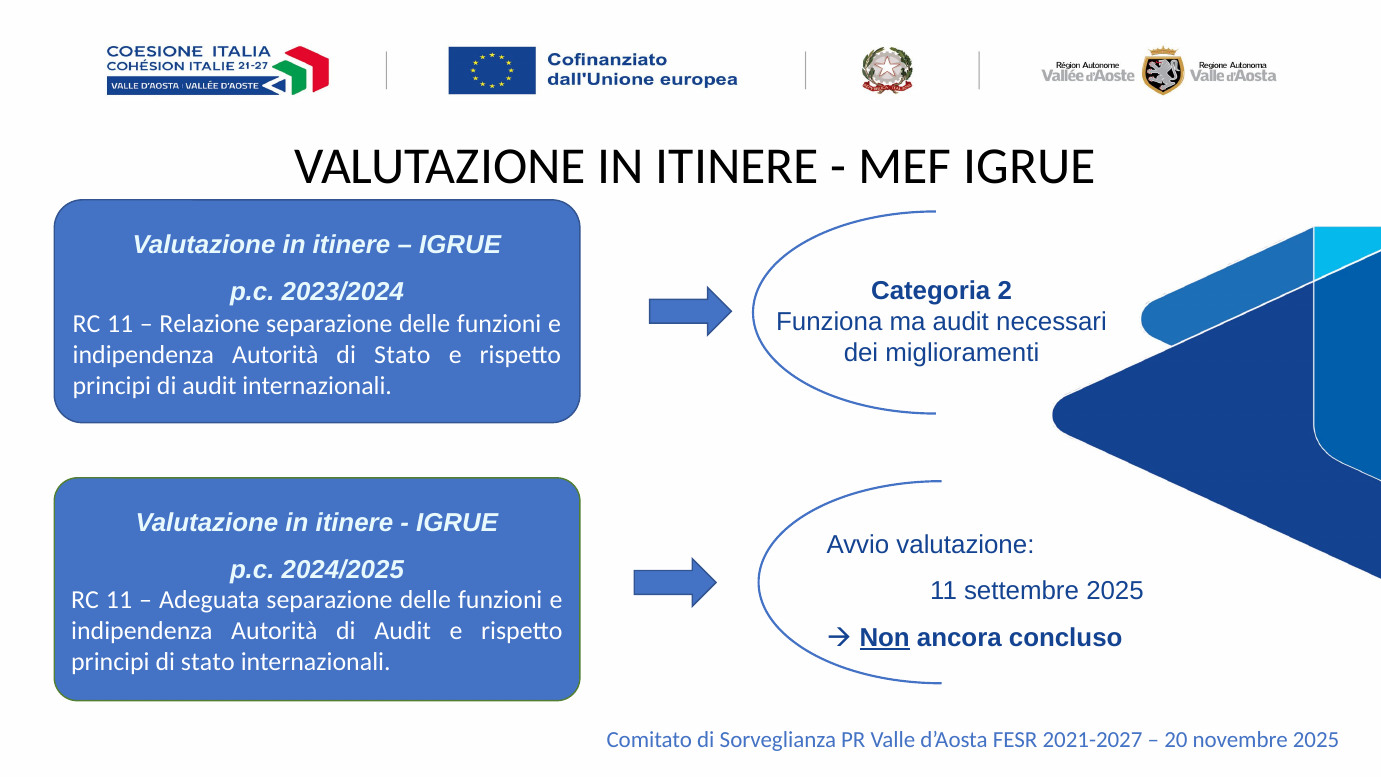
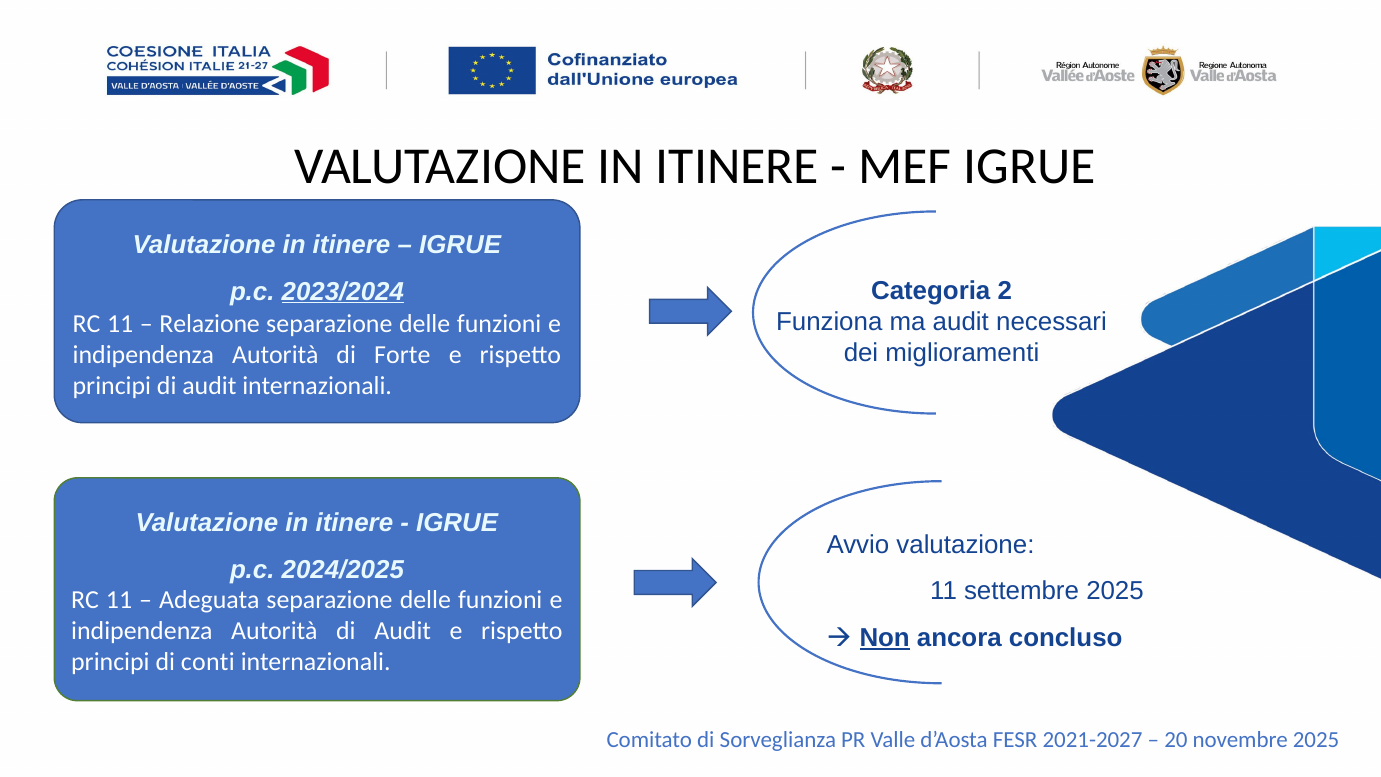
2023/2024 underline: none -> present
Autorità di Stato: Stato -> Forte
principi di stato: stato -> conti
